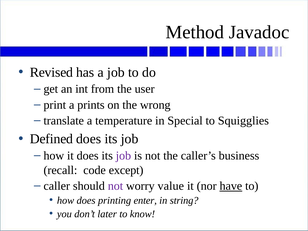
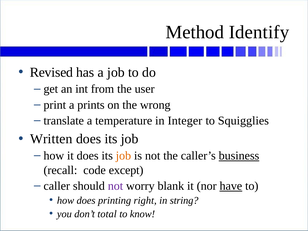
Javadoc: Javadoc -> Identify
Special: Special -> Integer
Defined: Defined -> Written
job at (123, 156) colour: purple -> orange
business underline: none -> present
value: value -> blank
enter: enter -> right
later: later -> total
